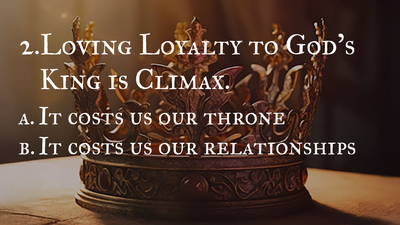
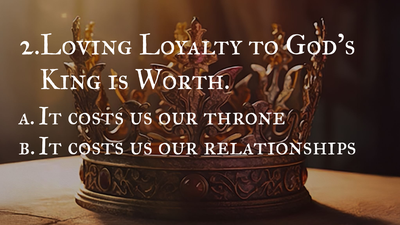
Climax: Climax -> Worth
